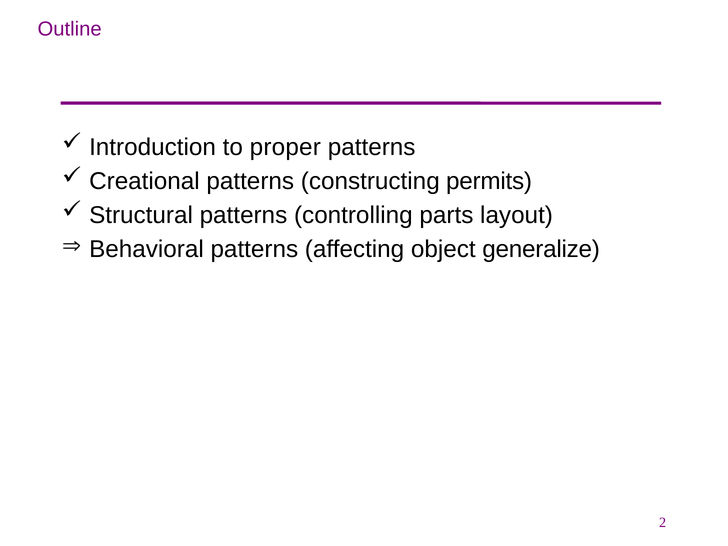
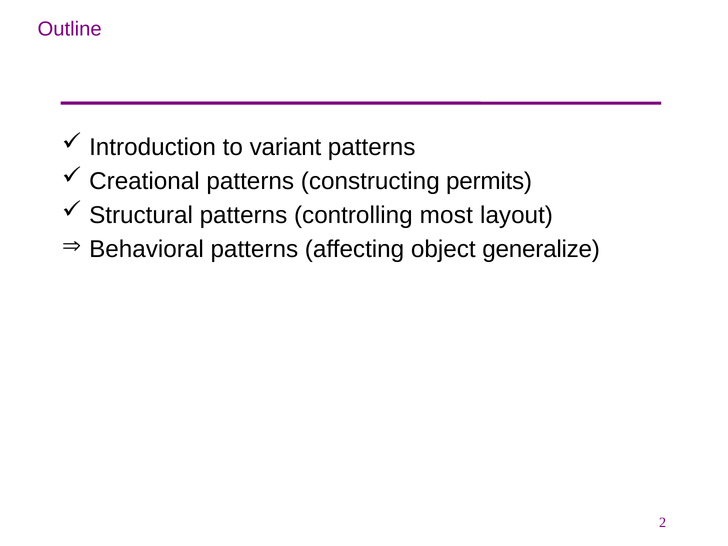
proper: proper -> variant
parts: parts -> most
